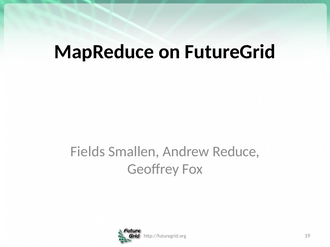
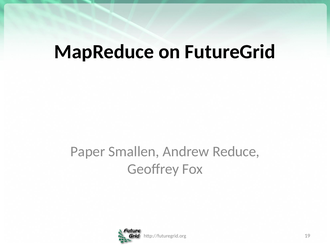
Fields: Fields -> Paper
